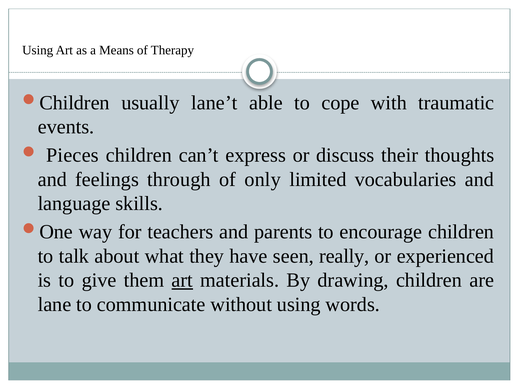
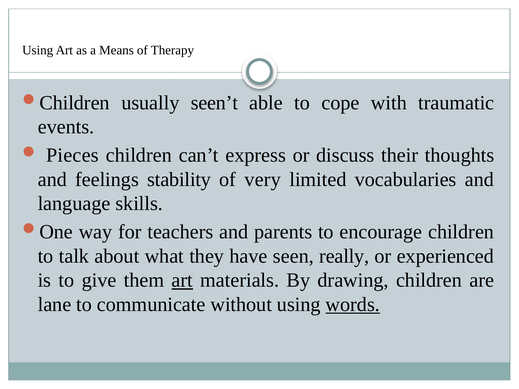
lane’t: lane’t -> seen’t
through: through -> stability
only: only -> very
words underline: none -> present
